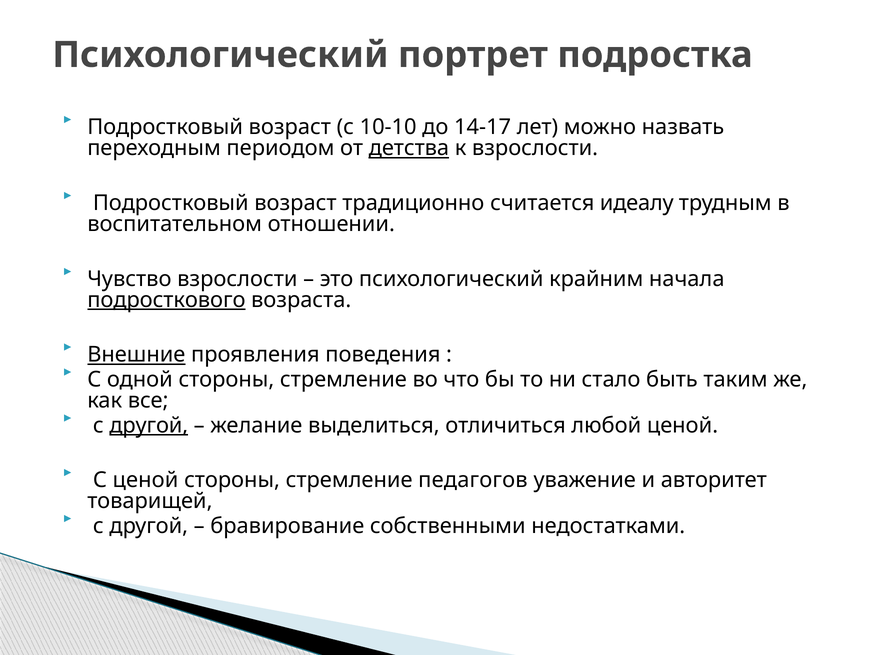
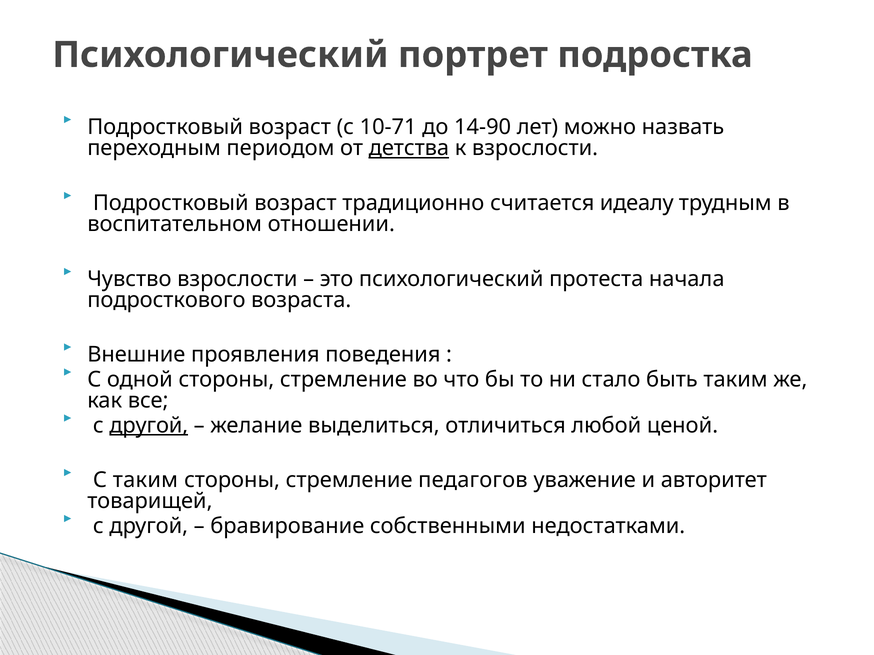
10-10: 10-10 -> 10-71
14-17: 14-17 -> 14-90
крайним: крайним -> протеста
подросткового underline: present -> none
Внешние underline: present -> none
С ценой: ценой -> таким
